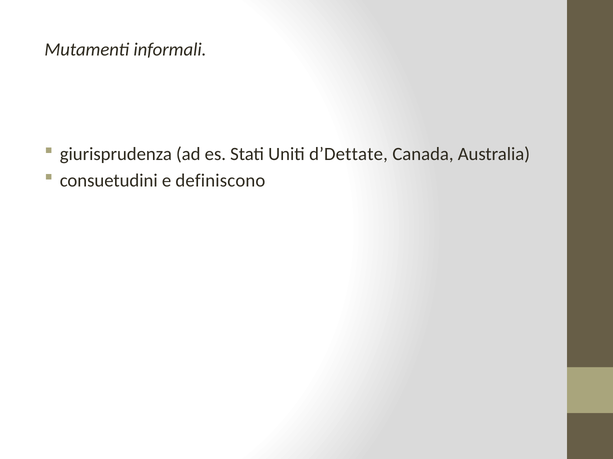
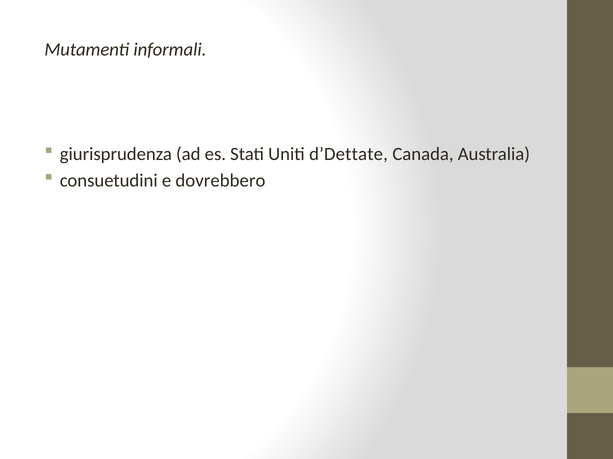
definiscono: definiscono -> dovrebbero
